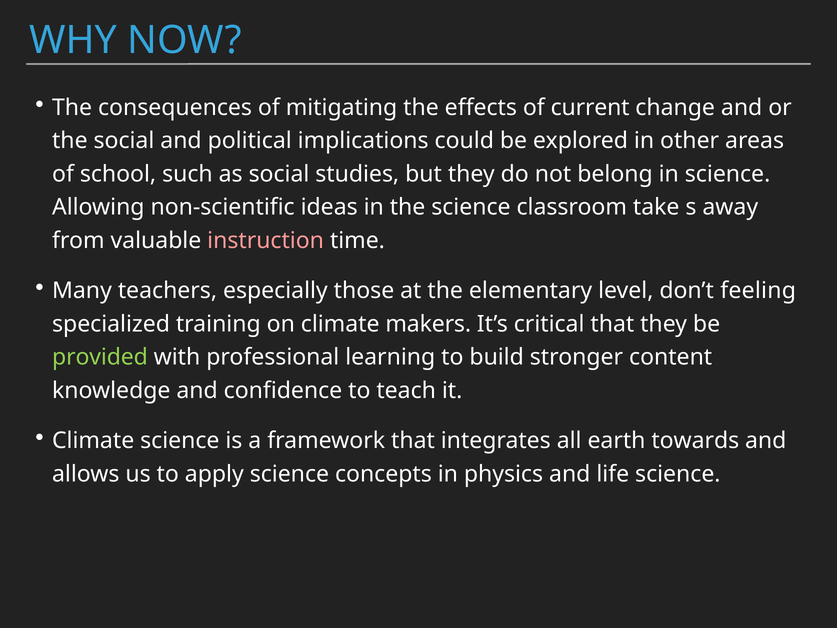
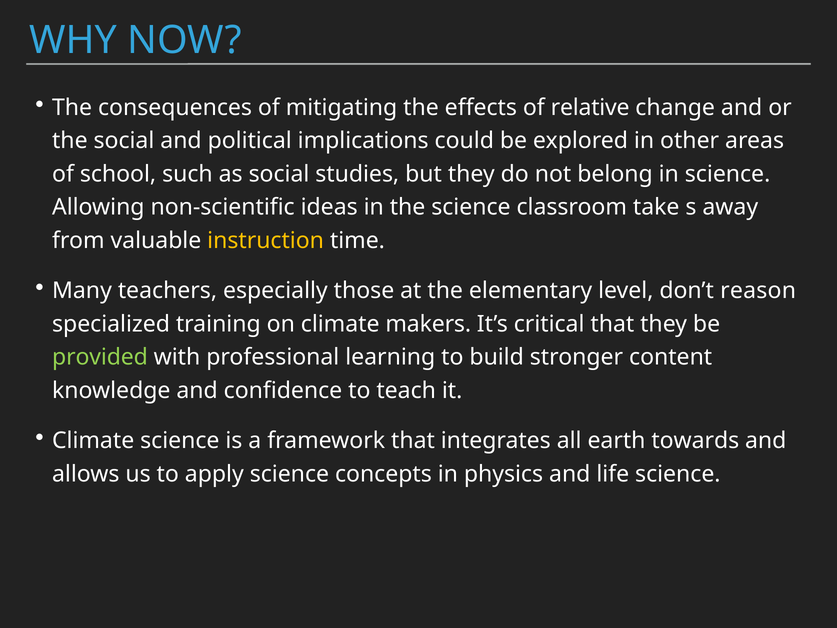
current: current -> relative
instruction colour: pink -> yellow
feeling: feeling -> reason
